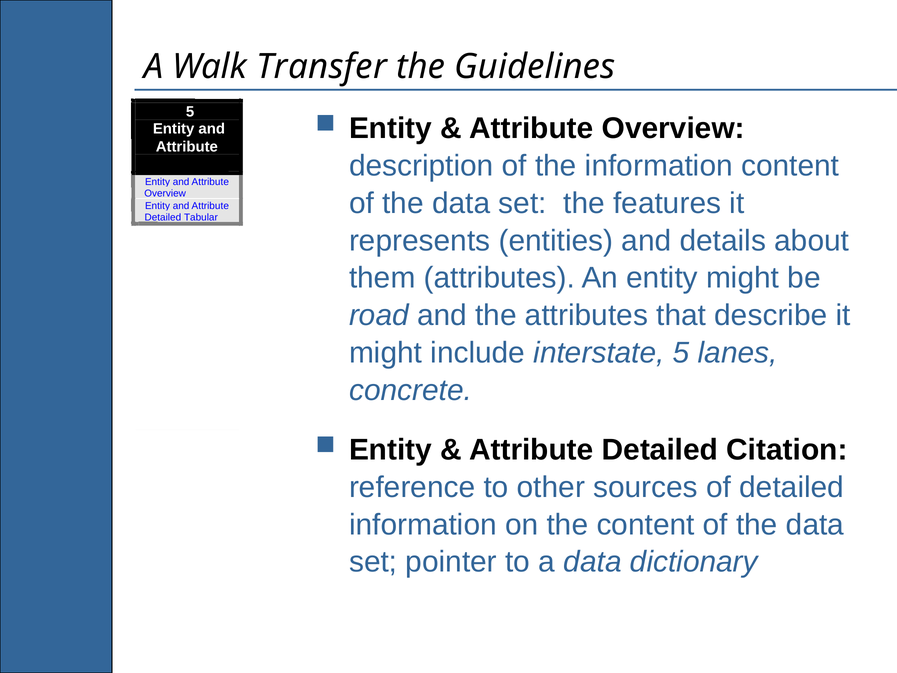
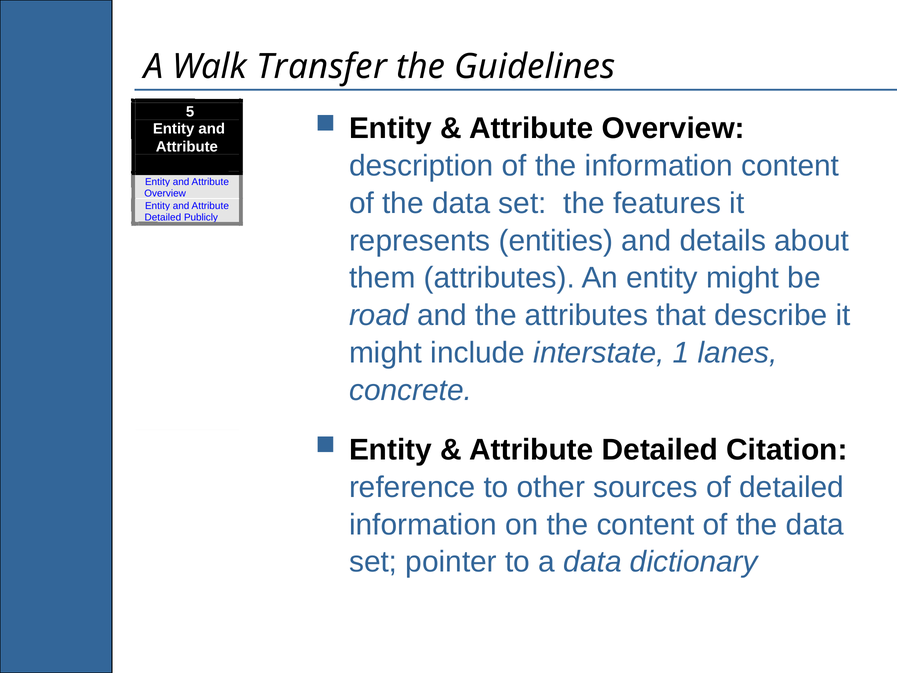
Tabular: Tabular -> Publicly
interstate 5: 5 -> 1
